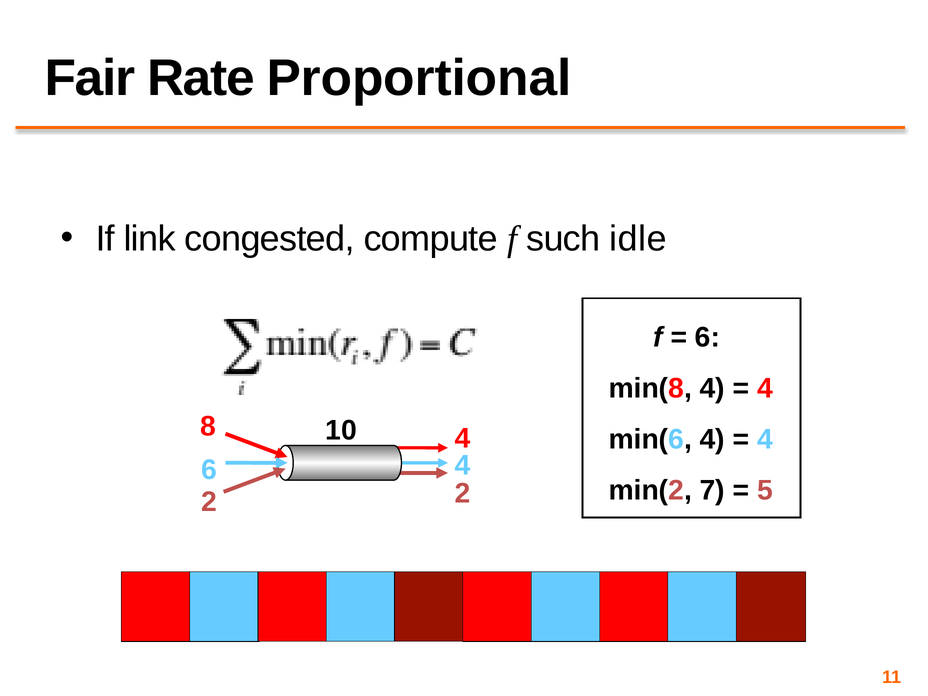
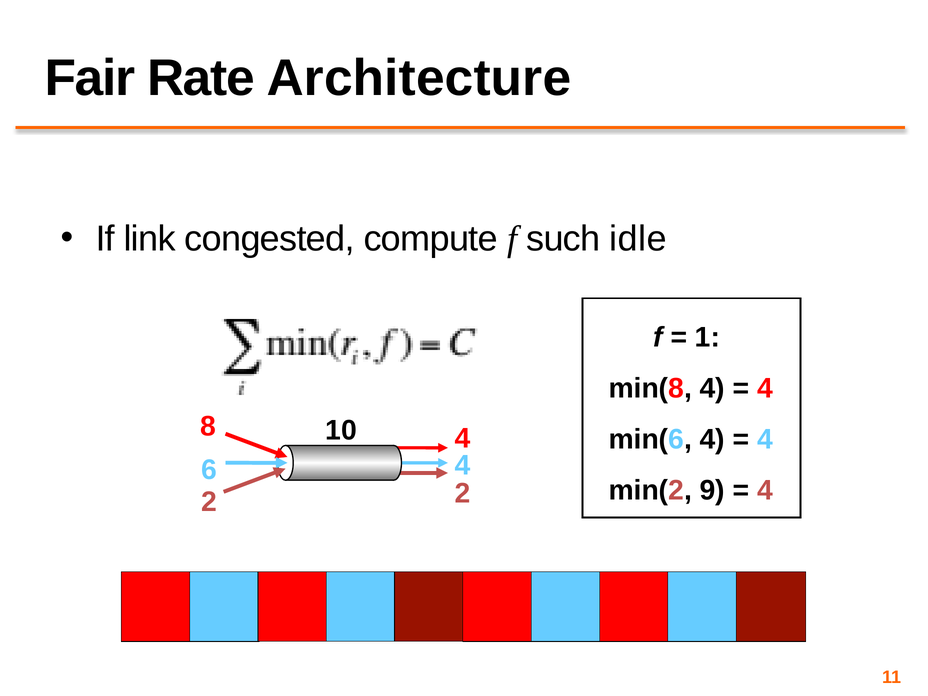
Proportional: Proportional -> Architecture
6 at (707, 337): 6 -> 1
7: 7 -> 9
5 at (765, 490): 5 -> 4
